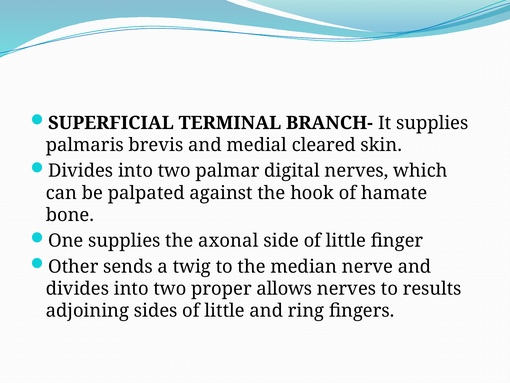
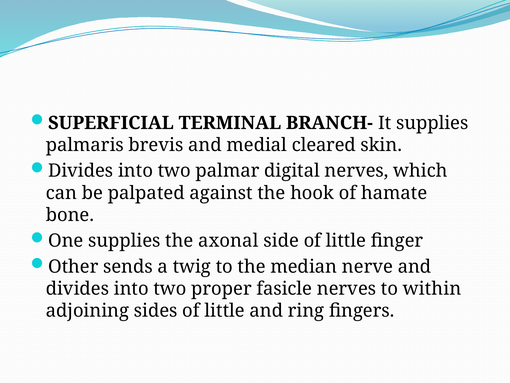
allows: allows -> fasicle
results: results -> within
